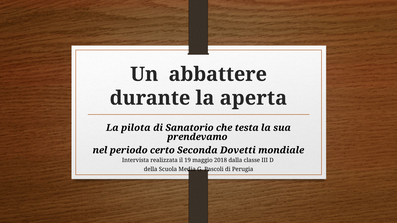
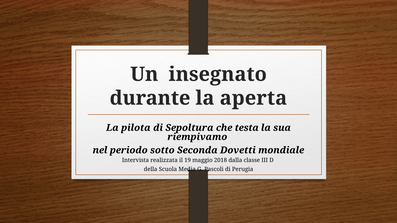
abbattere: abbattere -> insegnato
Sanatorio: Sanatorio -> Sepoltura
prendevamo: prendevamo -> riempivamo
certo: certo -> sotto
